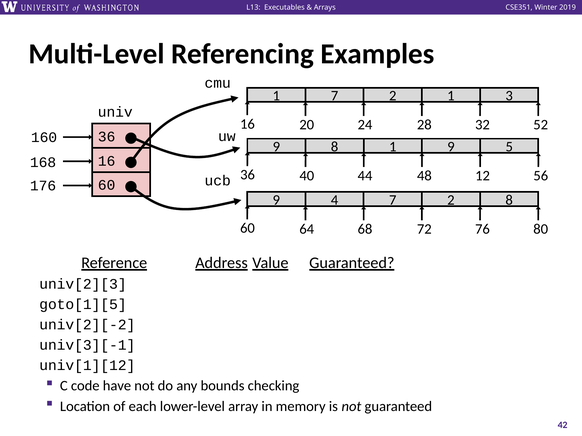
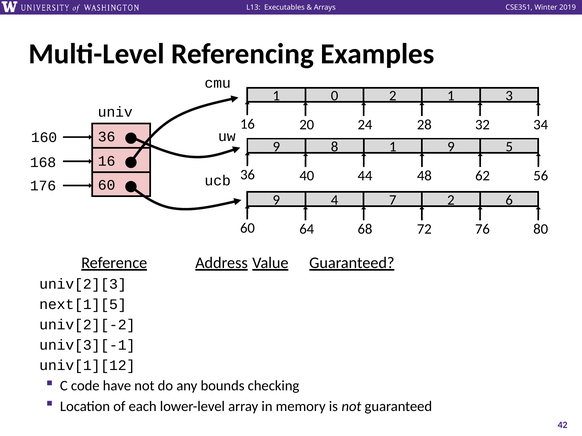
1 7: 7 -> 0
52: 52 -> 34
12: 12 -> 62
2 8: 8 -> 6
goto[1][5: goto[1][5 -> next[1][5
